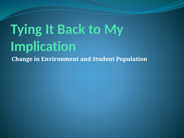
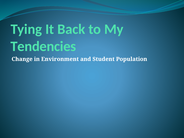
Implication: Implication -> Tendencies
